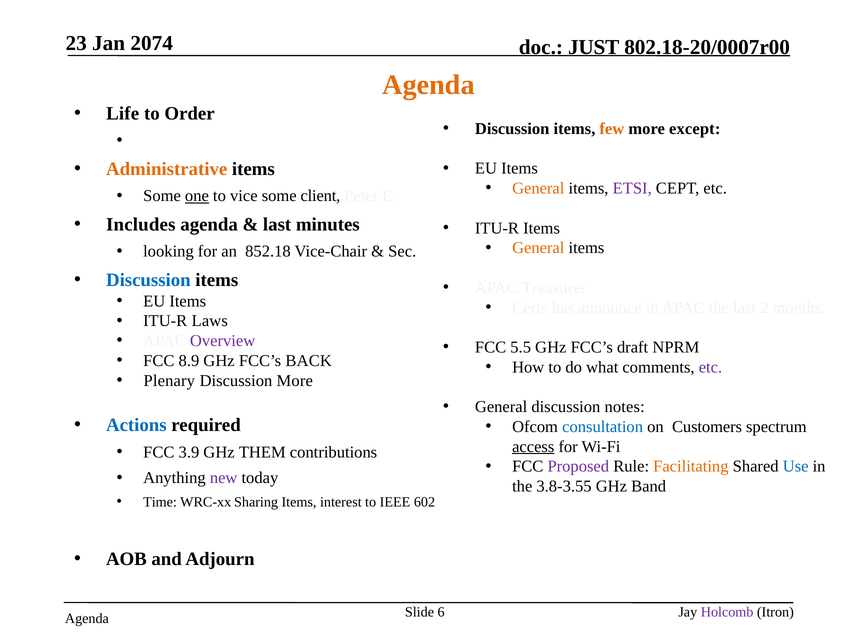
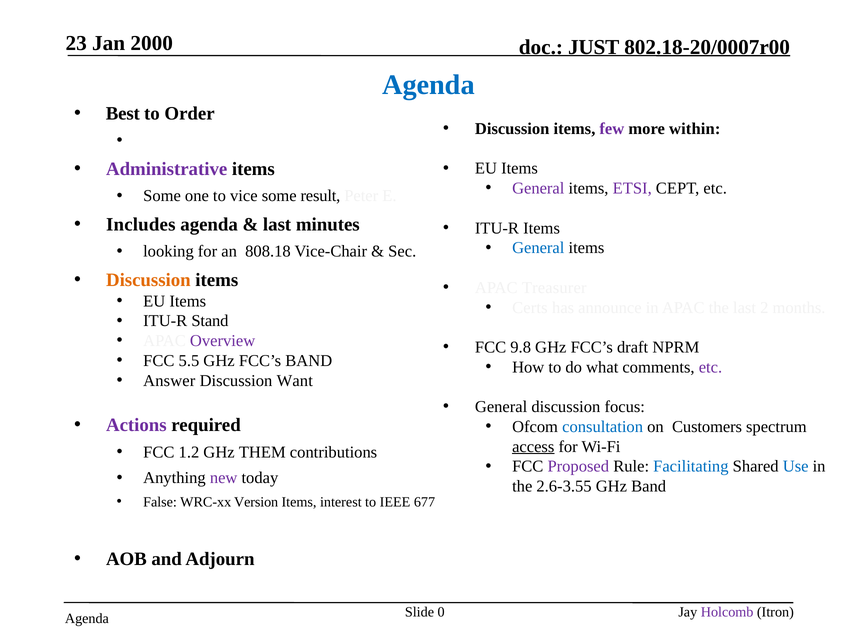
2074: 2074 -> 2000
Agenda at (428, 85) colour: orange -> blue
Life: Life -> Best
few colour: orange -> purple
except: except -> within
Administrative colour: orange -> purple
General at (538, 188) colour: orange -> purple
one underline: present -> none
client: client -> result
General at (538, 248) colour: orange -> blue
852.18: 852.18 -> 808.18
Discussion at (148, 280) colour: blue -> orange
Laws: Laws -> Stand
5.5: 5.5 -> 9.8
8.9: 8.9 -> 5.5
FCC’s BACK: BACK -> BAND
Plenary: Plenary -> Answer
Discussion More: More -> Want
notes: notes -> focus
Actions colour: blue -> purple
3.9: 3.9 -> 1.2
Facilitating colour: orange -> blue
3.8-3.55: 3.8-3.55 -> 2.6-3.55
Time: Time -> False
Sharing: Sharing -> Version
602: 602 -> 677
6: 6 -> 0
